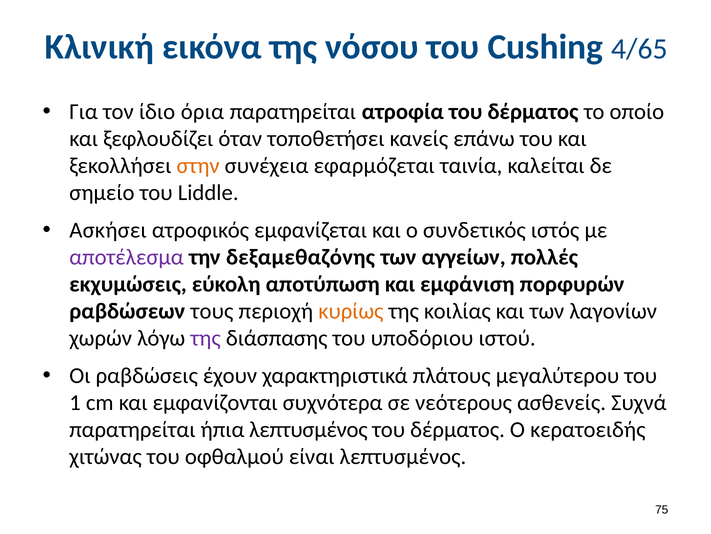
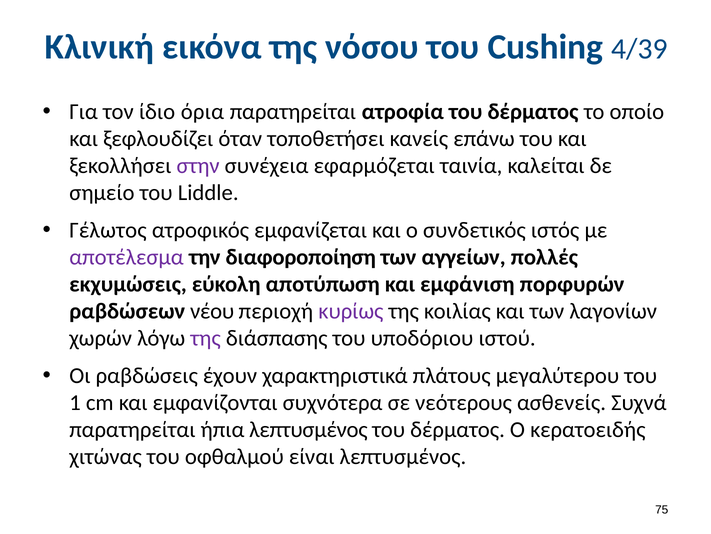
4/65: 4/65 -> 4/39
στην colour: orange -> purple
Ασκήσει: Ασκήσει -> Γέλωτος
δεξαμεθαζόνης: δεξαμεθαζόνης -> διαφοροποίηση
τους: τους -> νέου
κυρίως colour: orange -> purple
